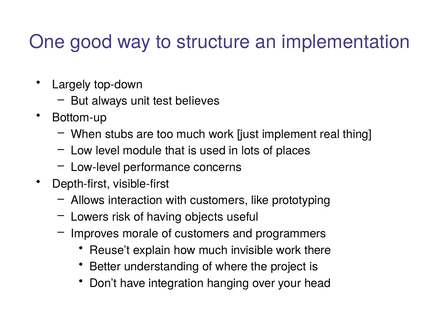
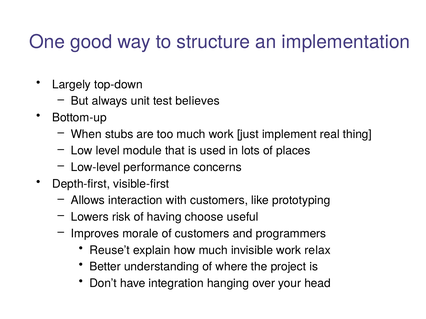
objects: objects -> choose
there: there -> relax
